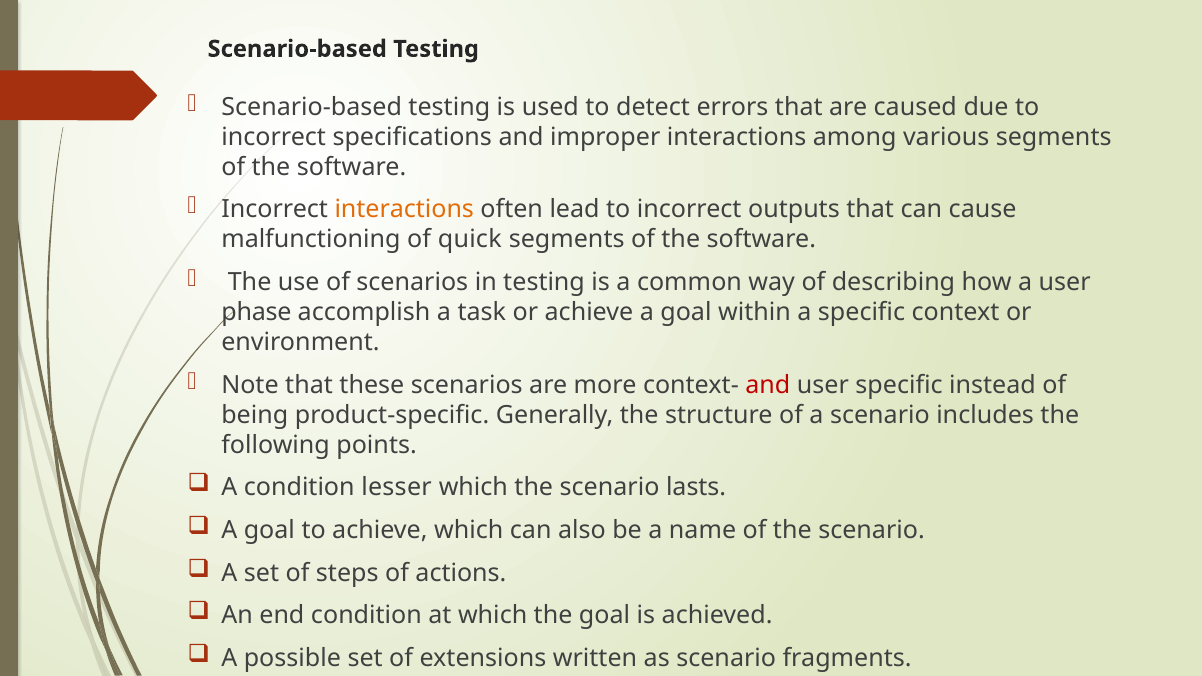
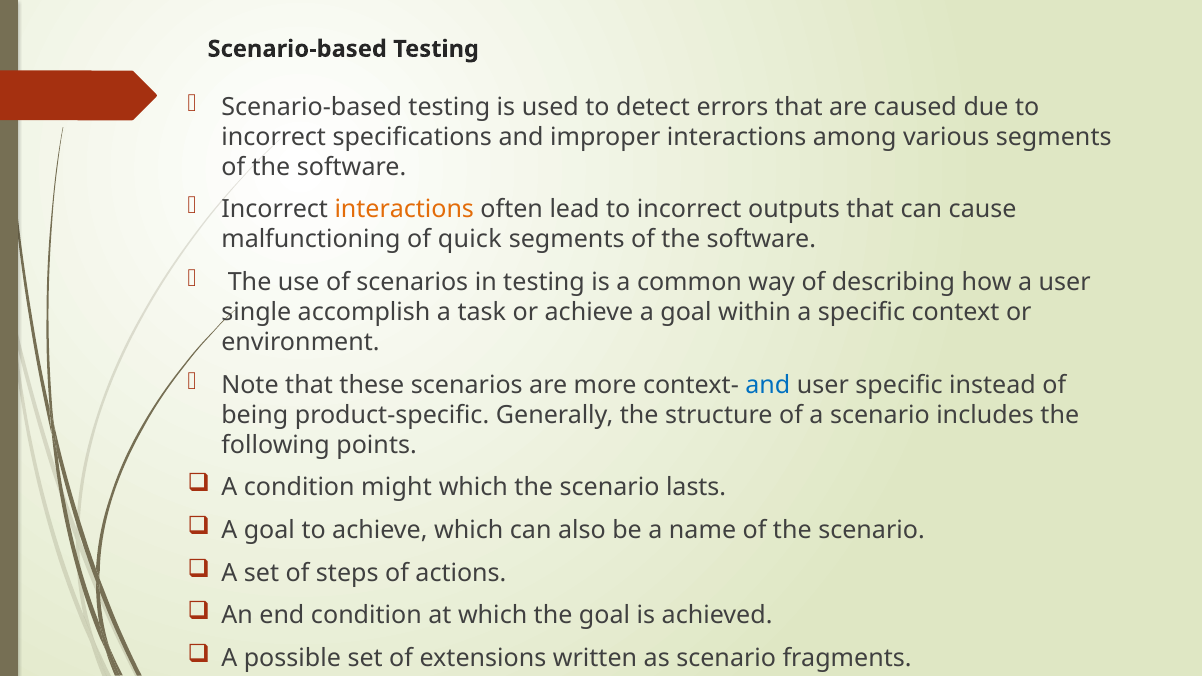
phase: phase -> single
and at (768, 385) colour: red -> blue
lesser: lesser -> might
